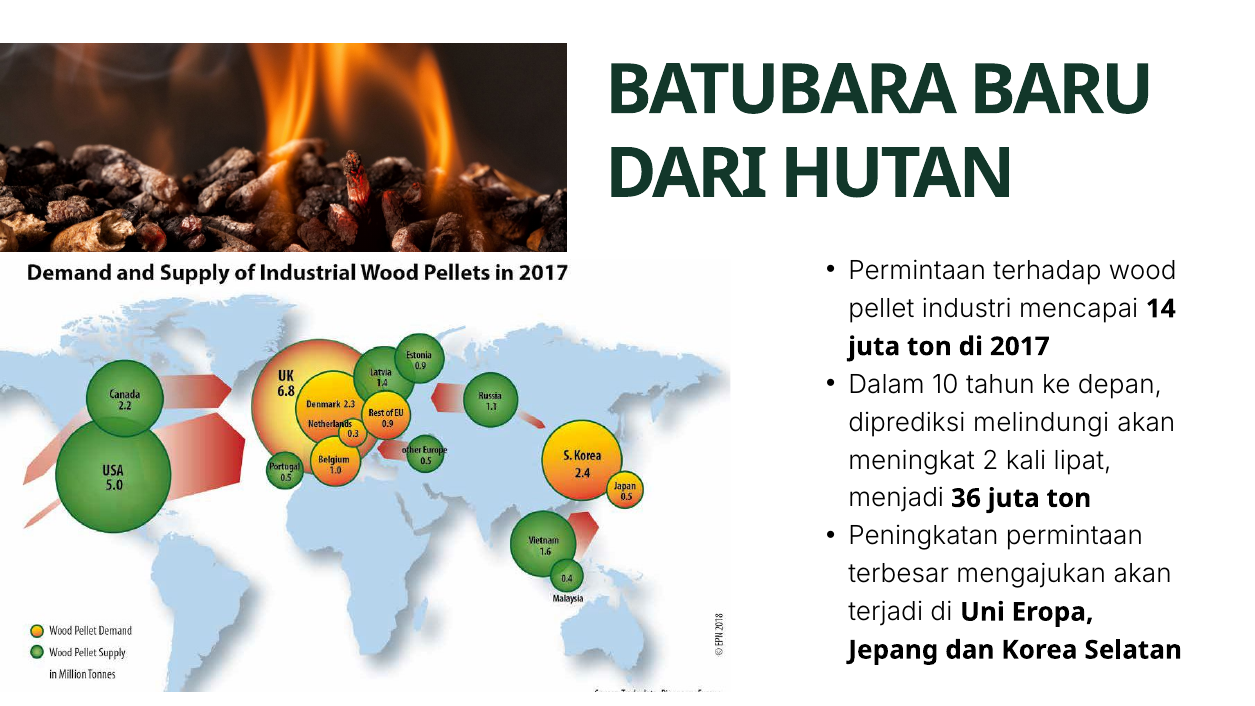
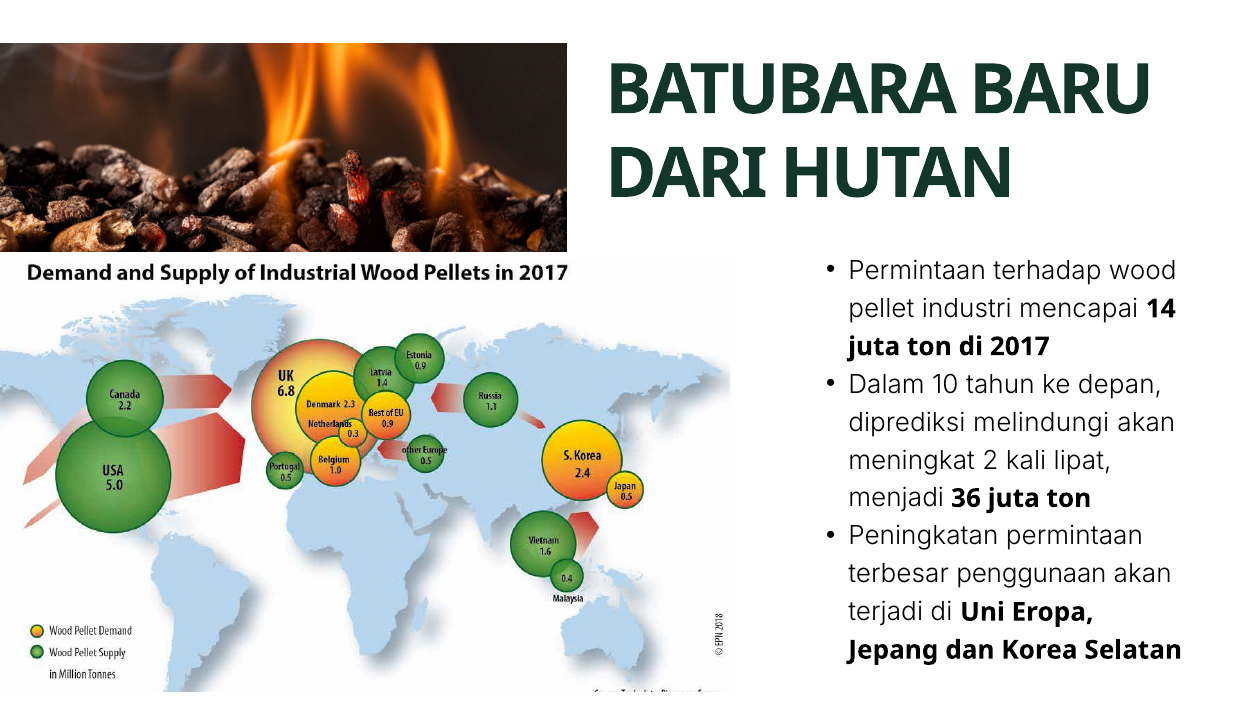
mengajukan: mengajukan -> penggunaan
